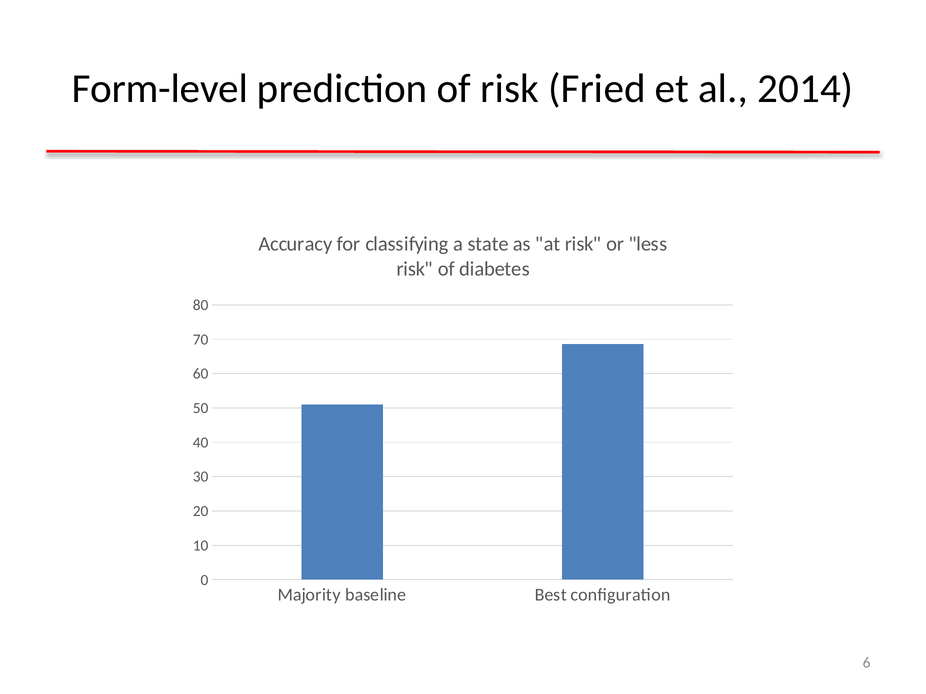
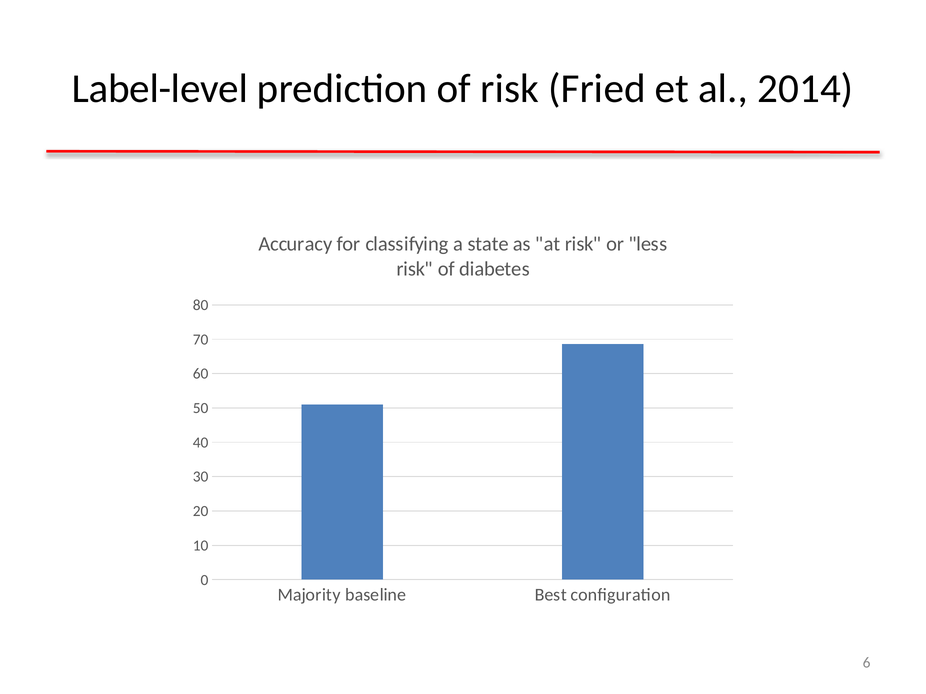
Form-level: Form-level -> Label-level
